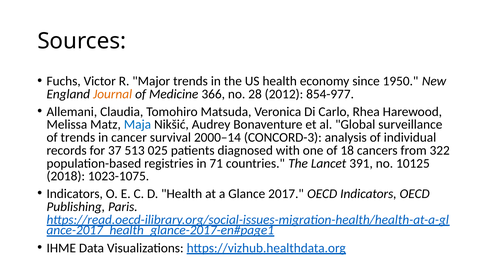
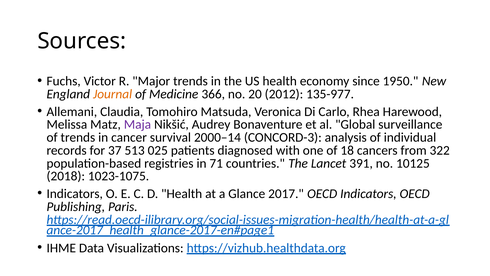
28: 28 -> 20
854-977: 854-977 -> 135-977
Maja colour: blue -> purple
